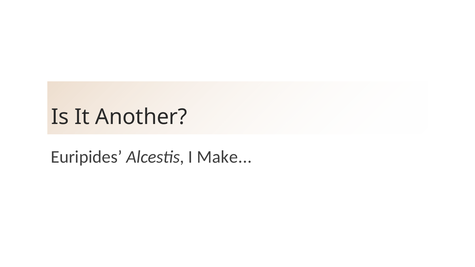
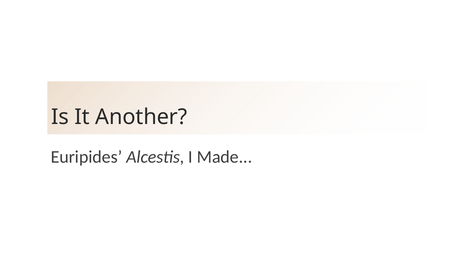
Make: Make -> Made
